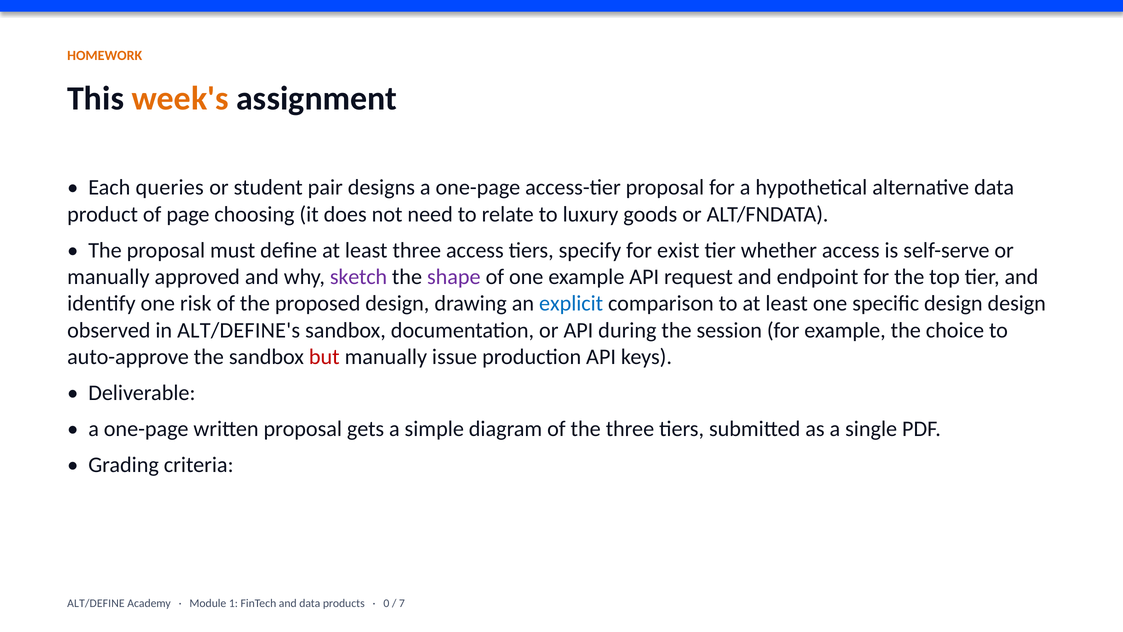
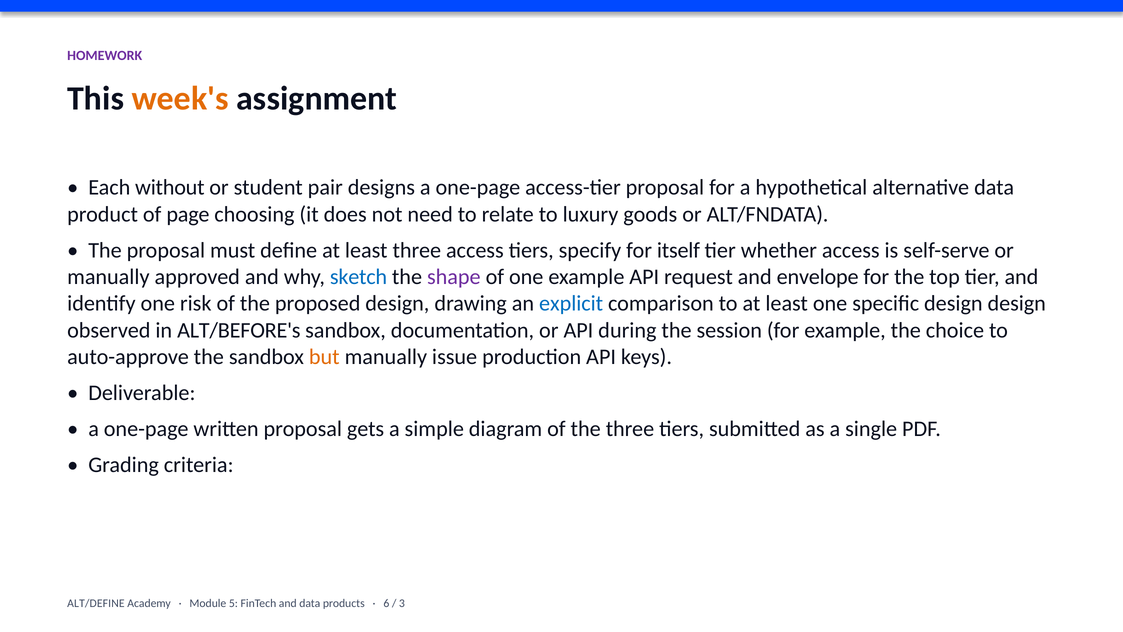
HOMEWORK colour: orange -> purple
queries: queries -> without
exist: exist -> itself
sketch colour: purple -> blue
endpoint: endpoint -> envelope
ALT/DEFINE's: ALT/DEFINE's -> ALT/BEFORE's
but colour: red -> orange
1: 1 -> 5
0: 0 -> 6
7: 7 -> 3
